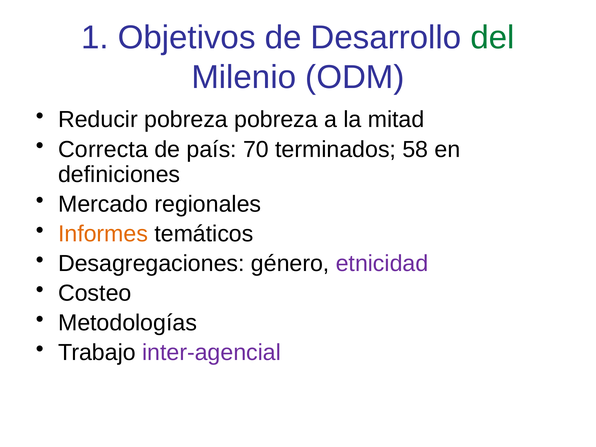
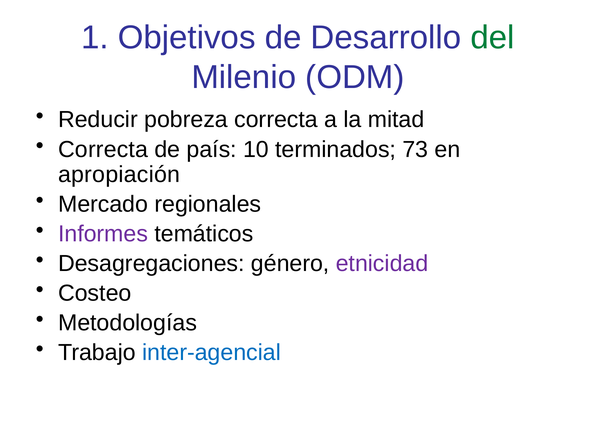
pobreza pobreza: pobreza -> correcta
70: 70 -> 10
58: 58 -> 73
definiciones: definiciones -> apropiación
Informes colour: orange -> purple
inter-agencial colour: purple -> blue
